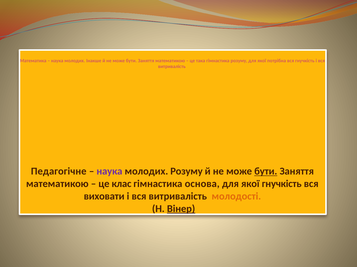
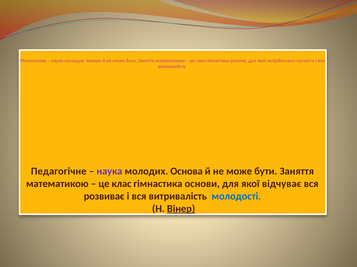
молодих Розуму: Розуму -> Основа
бути at (266, 172) underline: present -> none
основа: основа -> основи
якої гнучкість: гнучкість -> відчуває
виховати: виховати -> розвиває
молодості colour: orange -> blue
